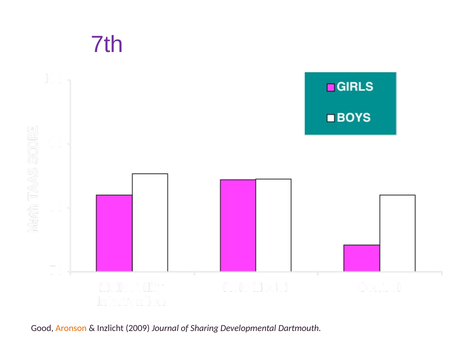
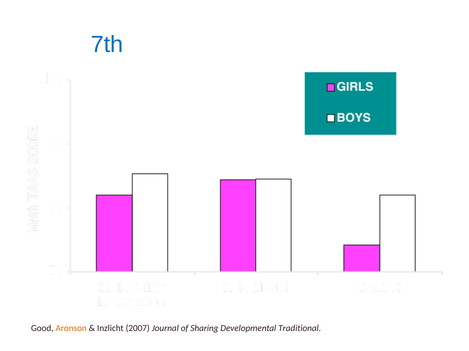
7th colour: purple -> blue
2009: 2009 -> 2007
Dartmouth: Dartmouth -> Traditional
